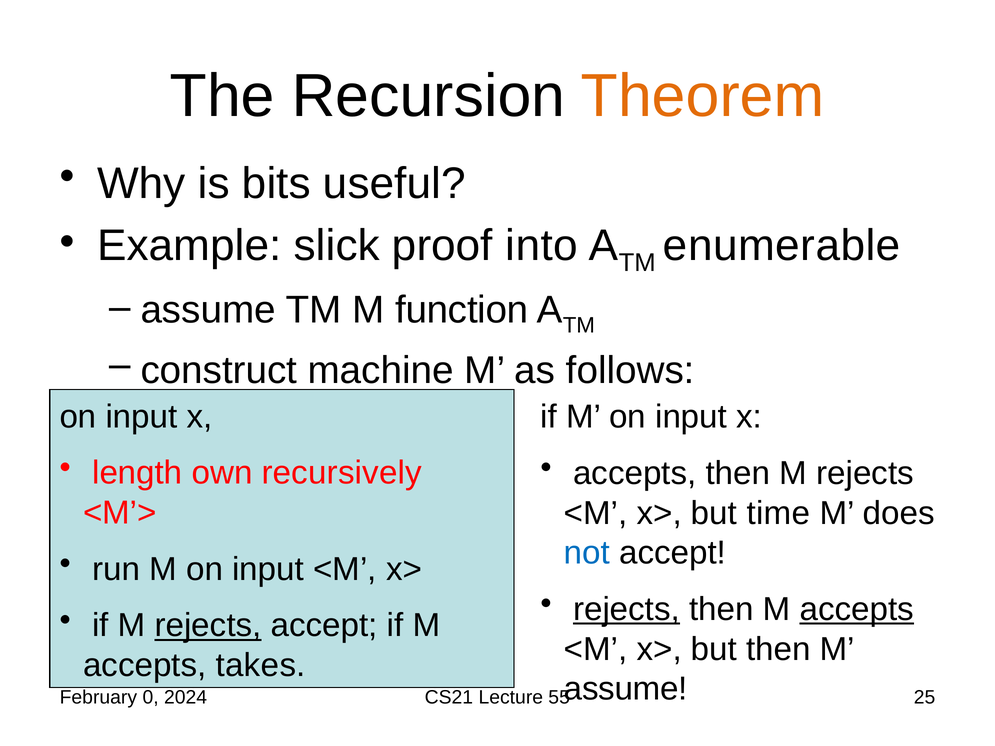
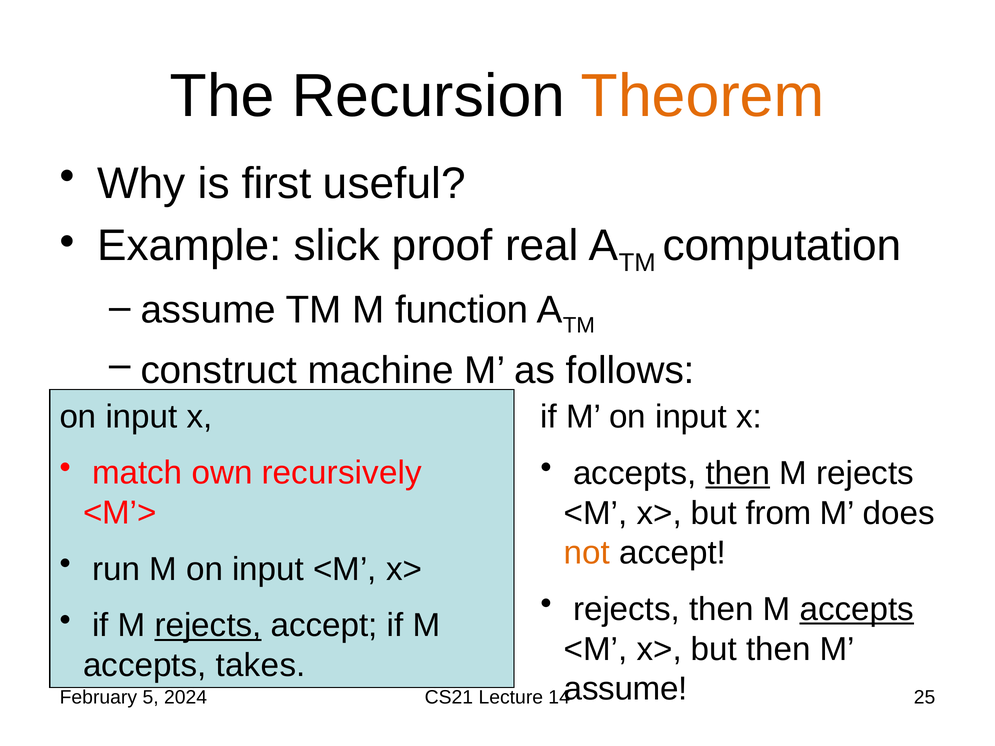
bits: bits -> first
into: into -> real
enumerable: enumerable -> computation
length: length -> match
then at (738, 474) underline: none -> present
time: time -> from
not colour: blue -> orange
rejects at (626, 609) underline: present -> none
0: 0 -> 5
55: 55 -> 14
